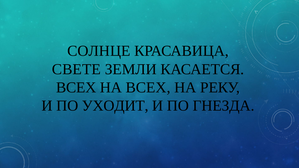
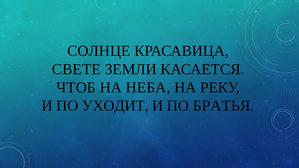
ВСЕХ at (76, 88): ВСЕХ -> ЧТОБ
НА ВСЕХ: ВСЕХ -> НЕБА
ГНЕЗДА: ГНЕЗДА -> БРАТЬЯ
